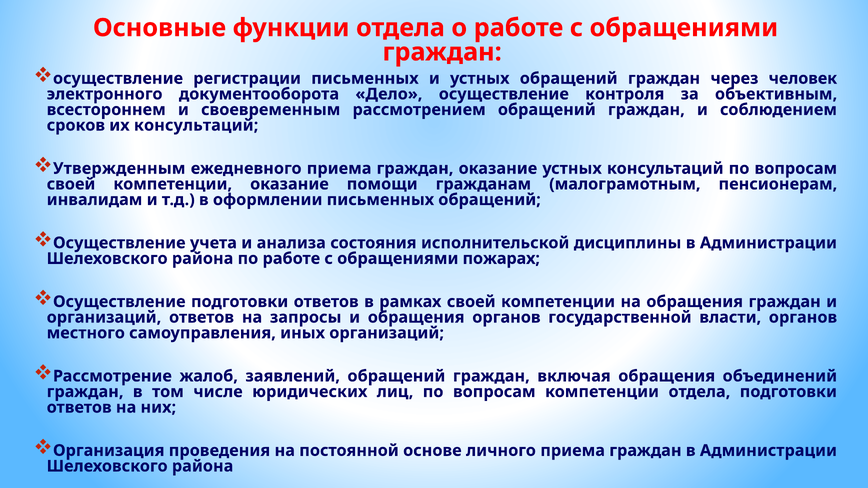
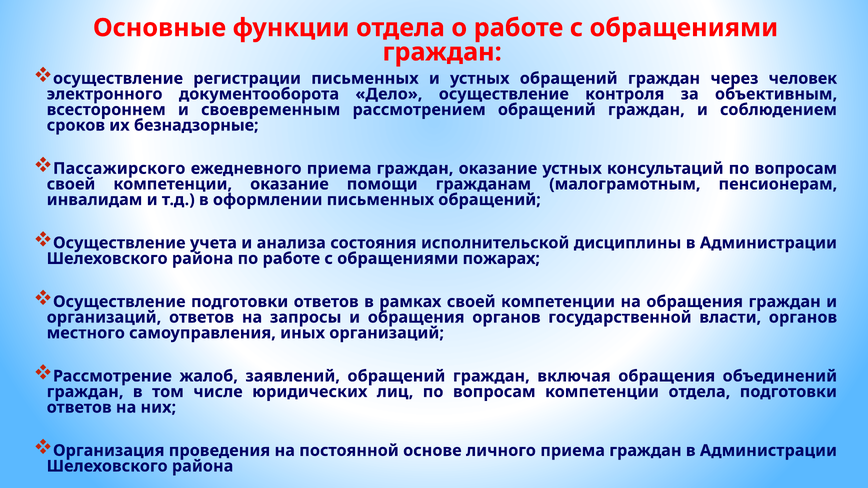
их консультаций: консультаций -> безнадзорные
Утвержденным: Утвержденным -> Пассажирского
